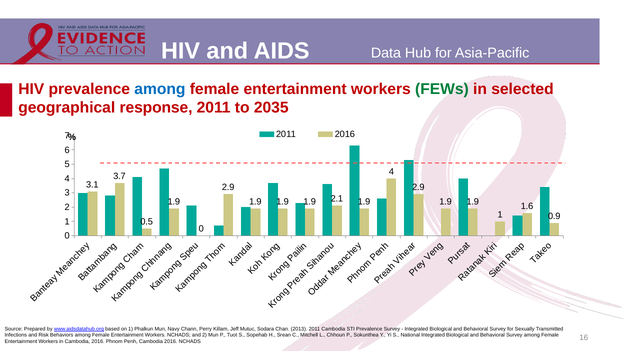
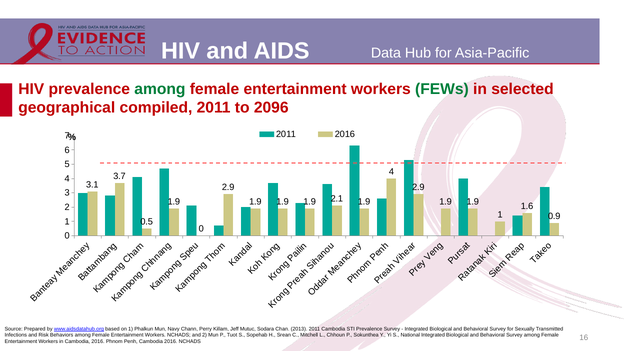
among at (160, 89) colour: blue -> green
response: response -> compiled
2035: 2035 -> 2096
